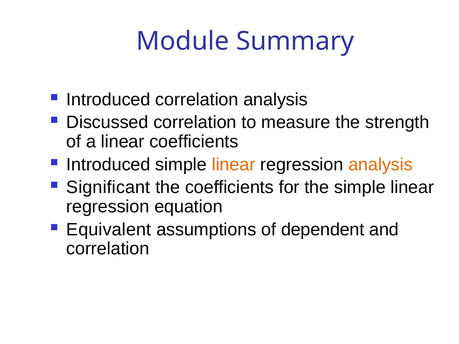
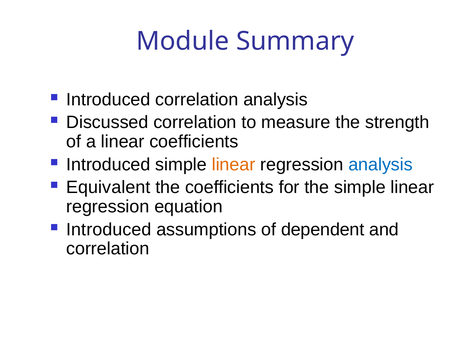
analysis at (381, 165) colour: orange -> blue
Significant: Significant -> Equivalent
Equivalent at (109, 230): Equivalent -> Introduced
